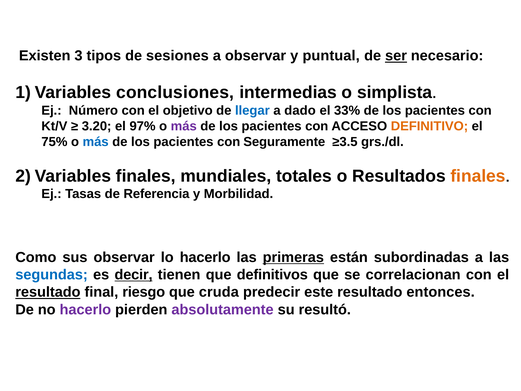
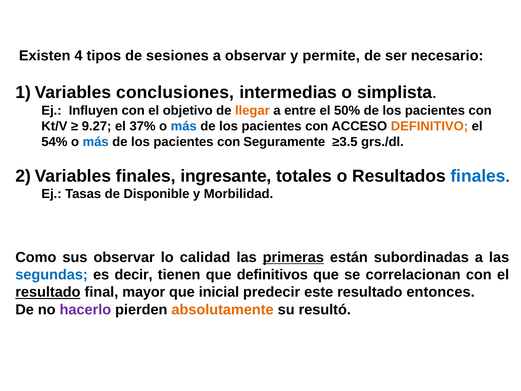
3: 3 -> 4
puntual: puntual -> permite
ser underline: present -> none
Número: Número -> Influyen
llegar colour: blue -> orange
dado: dado -> entre
33%: 33% -> 50%
3.20: 3.20 -> 9.27
97%: 97% -> 37%
más at (184, 126) colour: purple -> blue
75%: 75% -> 54%
mundiales: mundiales -> ingresante
finales at (478, 176) colour: orange -> blue
Referencia: Referencia -> Disponible
lo hacerlo: hacerlo -> calidad
decir underline: present -> none
riesgo: riesgo -> mayor
cruda: cruda -> inicial
absolutamente colour: purple -> orange
